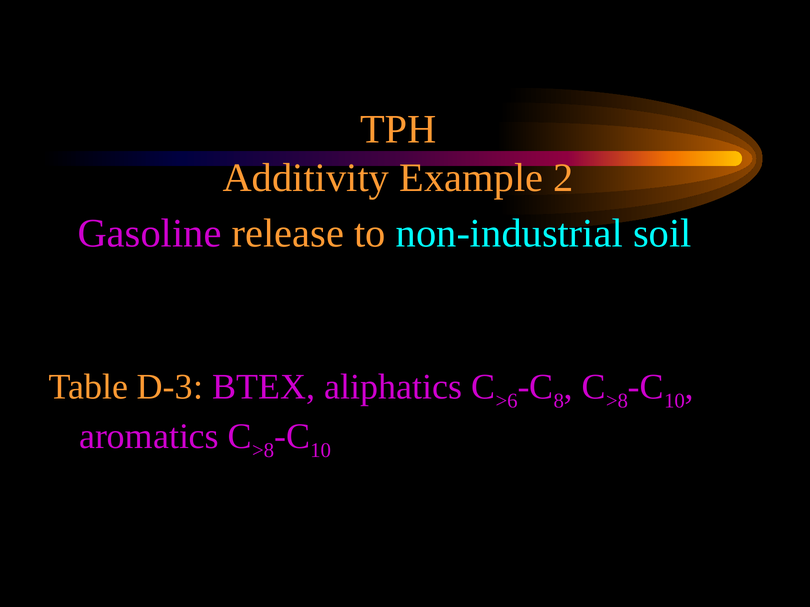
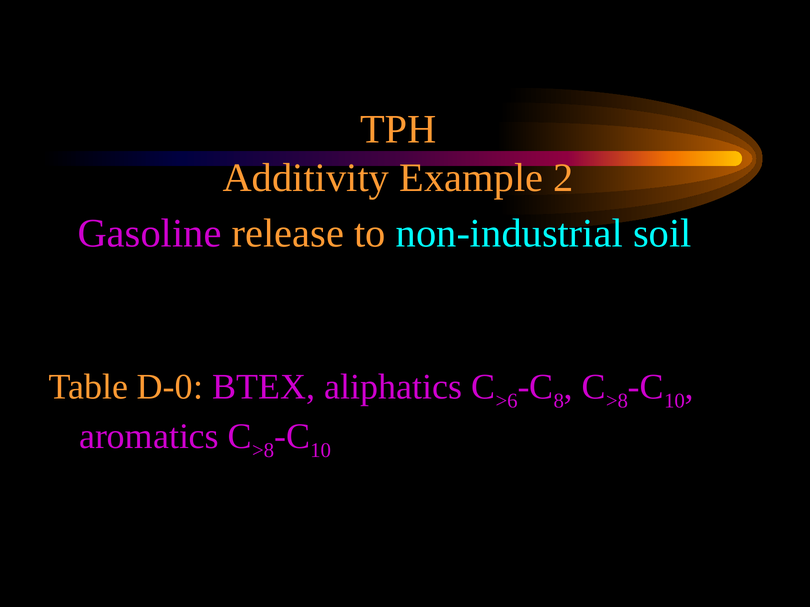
D-3: D-3 -> D-0
